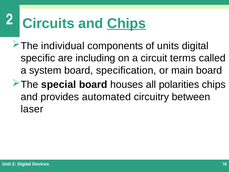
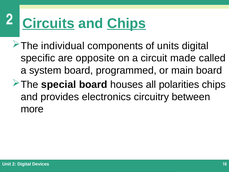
Circuits underline: none -> present
including: including -> opposite
terms: terms -> made
specification: specification -> programmed
automated: automated -> electronics
laser: laser -> more
